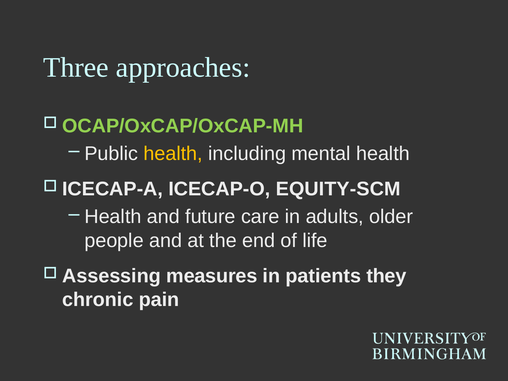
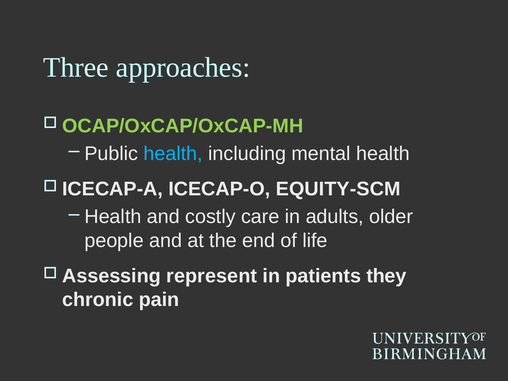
health at (173, 154) colour: yellow -> light blue
future: future -> costly
measures: measures -> represent
